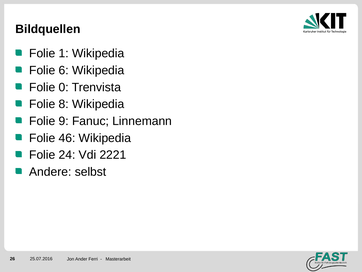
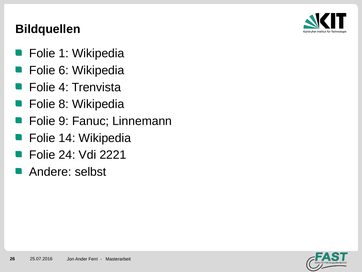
0: 0 -> 4
46: 46 -> 14
